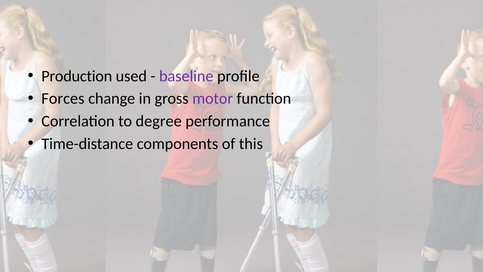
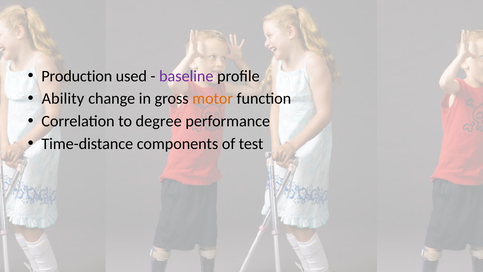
Forces: Forces -> Ability
motor colour: purple -> orange
this: this -> test
